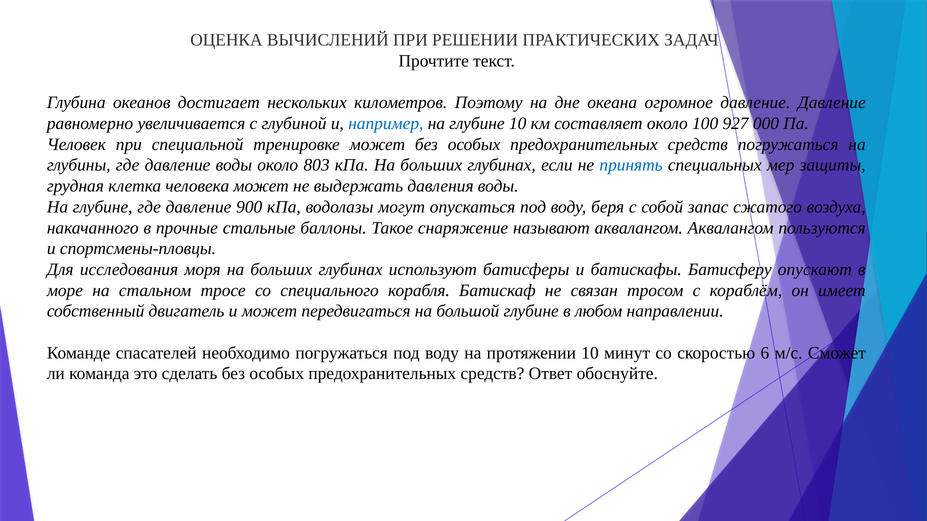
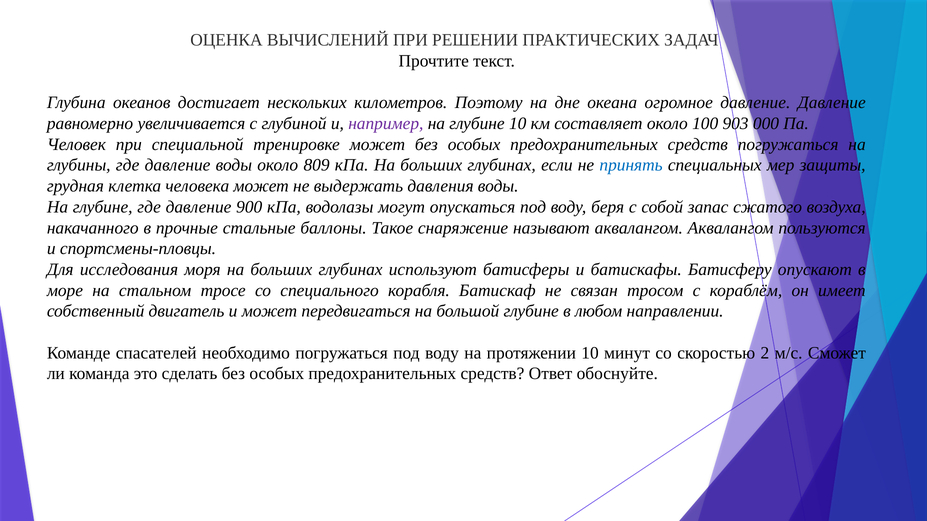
например colour: blue -> purple
927: 927 -> 903
803: 803 -> 809
6: 6 -> 2
